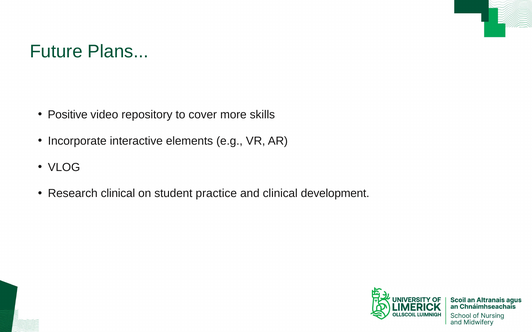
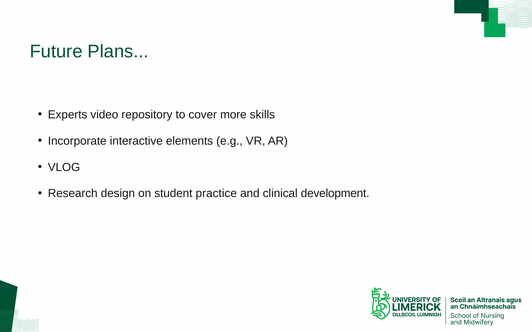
Positive: Positive -> Experts
Research clinical: clinical -> design
